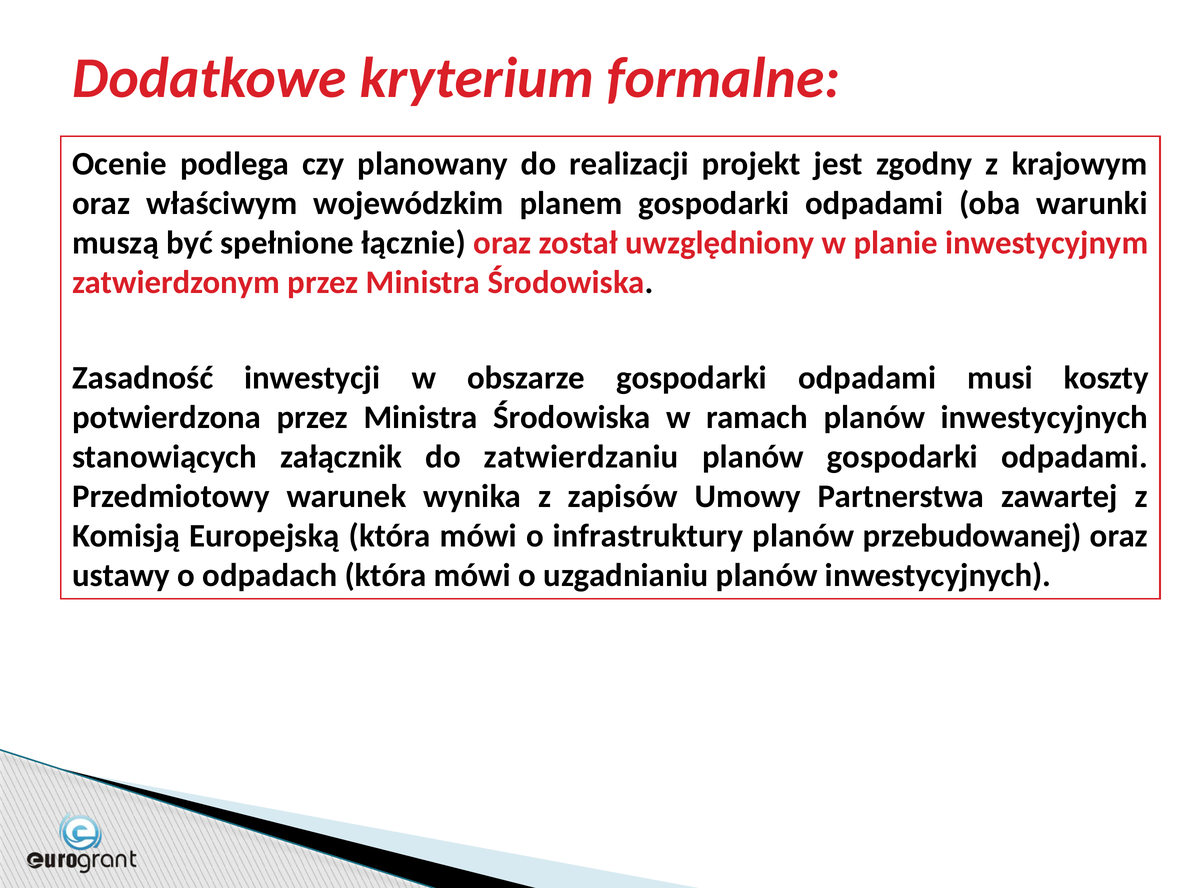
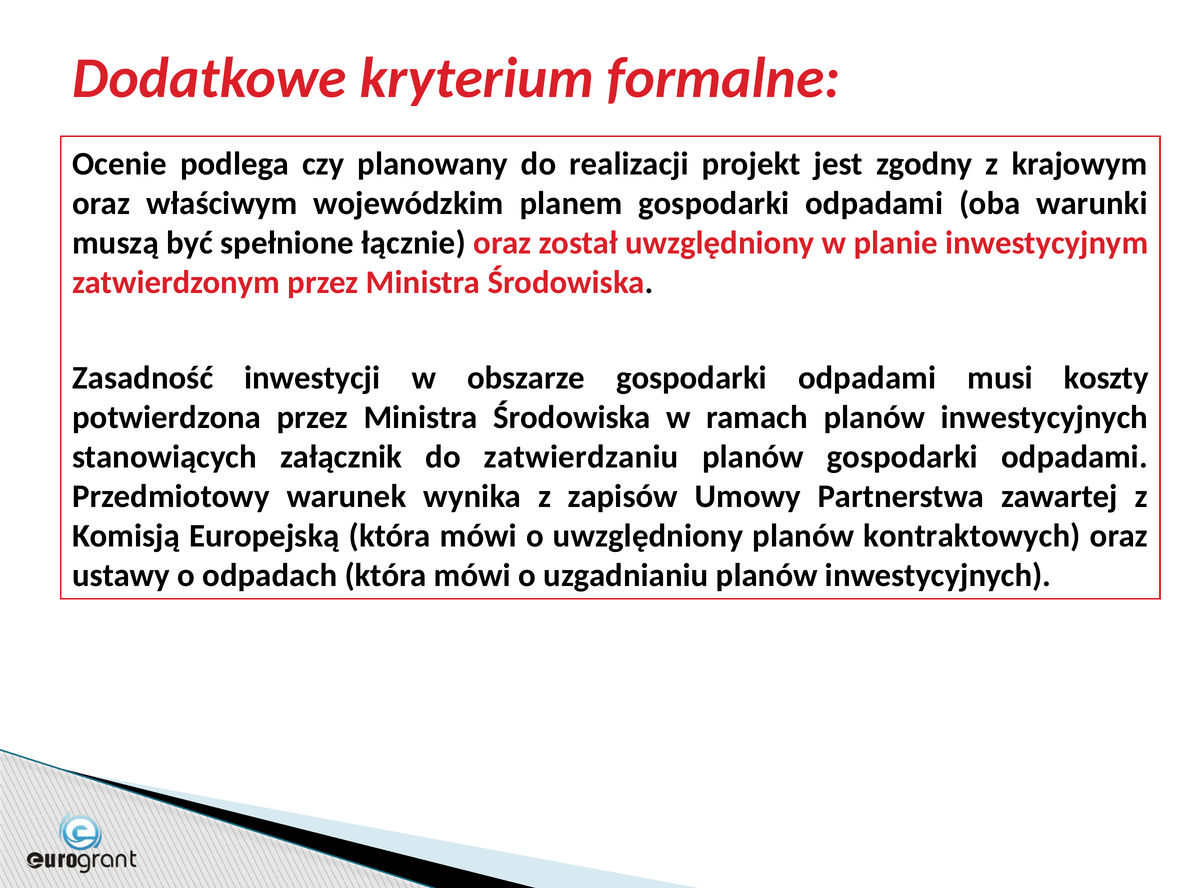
o infrastruktury: infrastruktury -> uwzględniony
przebudowanej: przebudowanej -> kontraktowych
